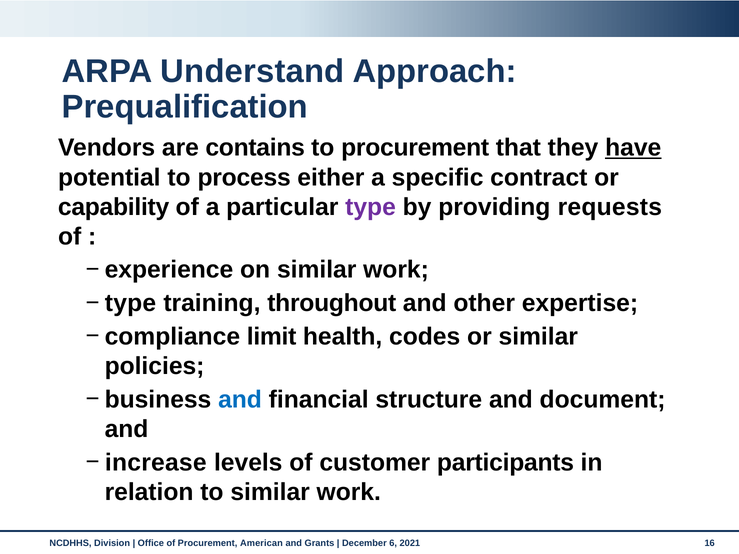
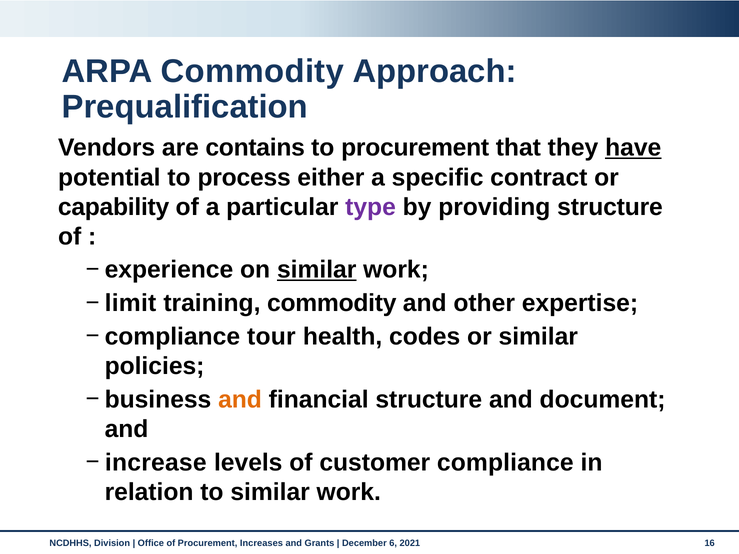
ARPA Understand: Understand -> Commodity
providing requests: requests -> structure
similar at (317, 270) underline: none -> present
type at (131, 303): type -> limit
training throughout: throughout -> commodity
limit: limit -> tour
and at (240, 400) colour: blue -> orange
customer participants: participants -> compliance
American: American -> Increases
